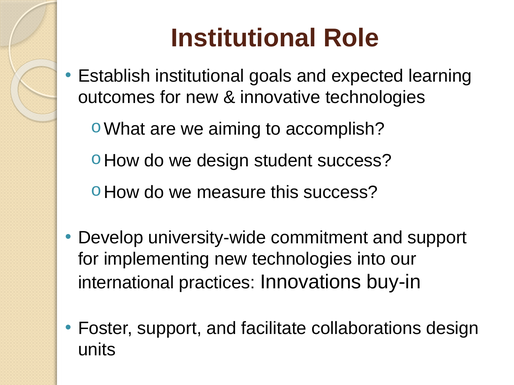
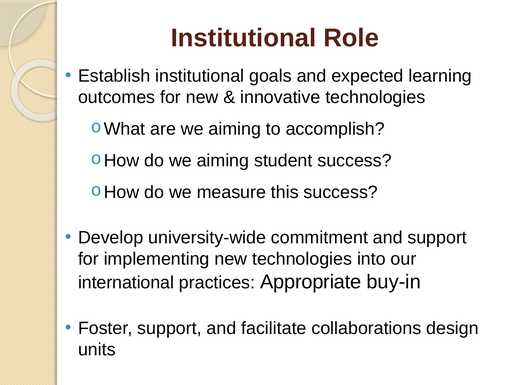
do we design: design -> aiming
Innovations: Innovations -> Appropriate
